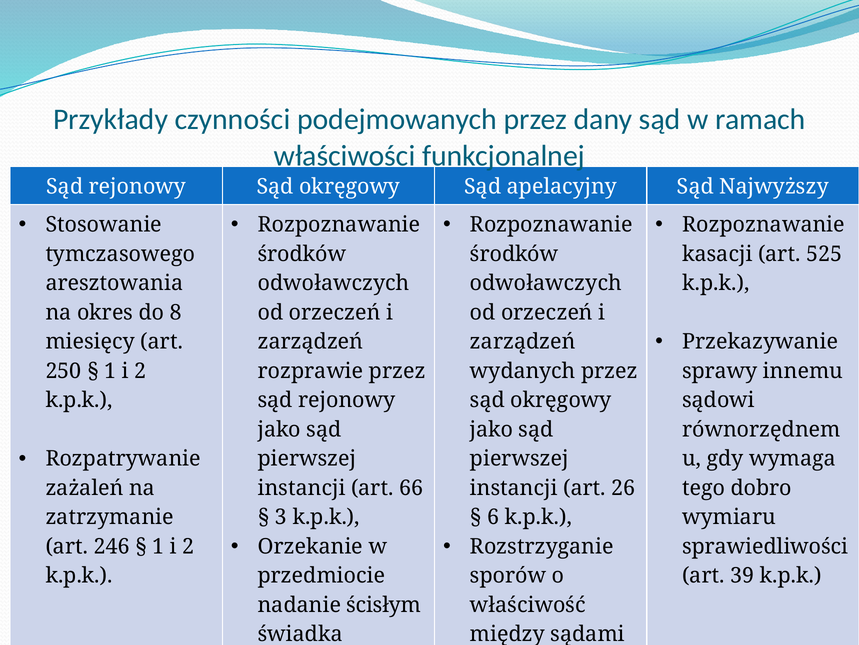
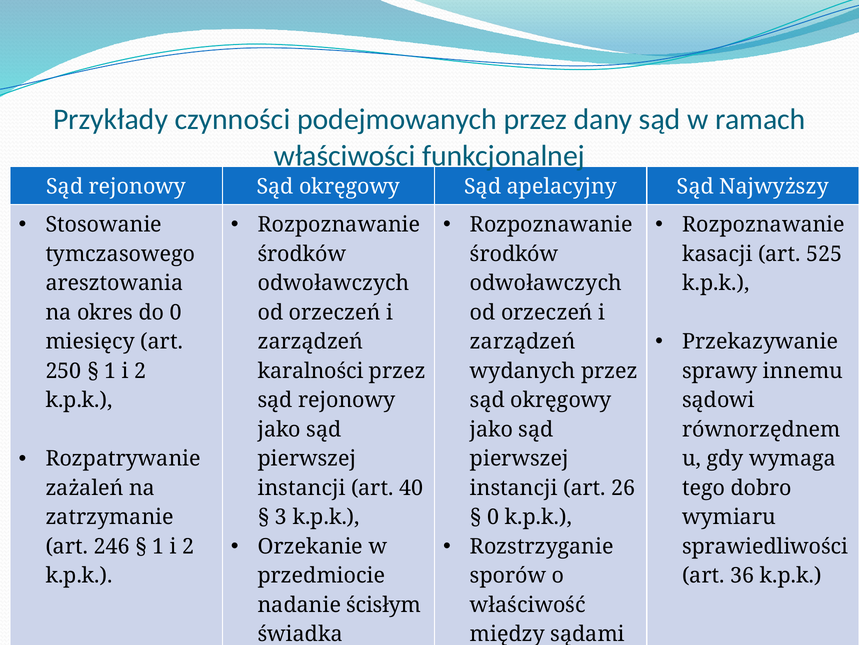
do 8: 8 -> 0
rozprawie: rozprawie -> karalności
66: 66 -> 40
6 at (493, 517): 6 -> 0
39: 39 -> 36
